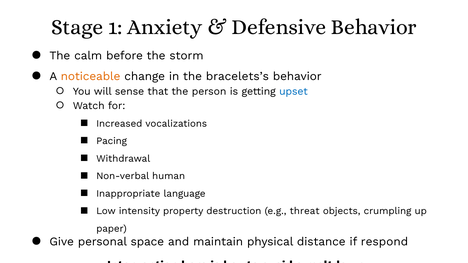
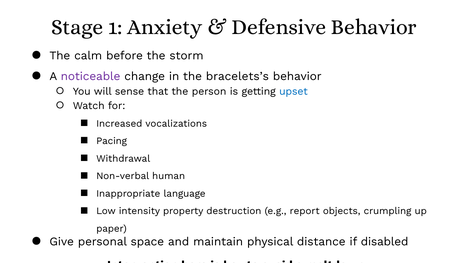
noticeable colour: orange -> purple
threat: threat -> report
respond: respond -> disabled
